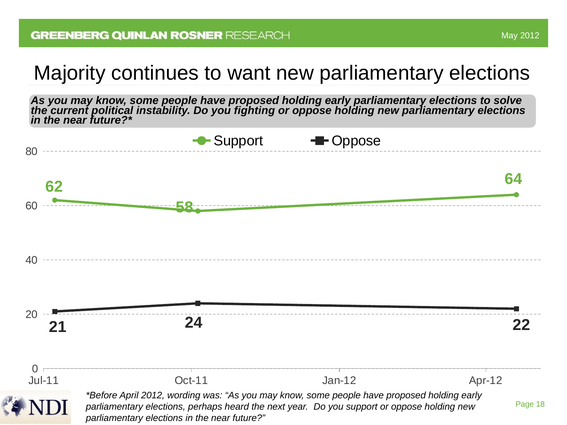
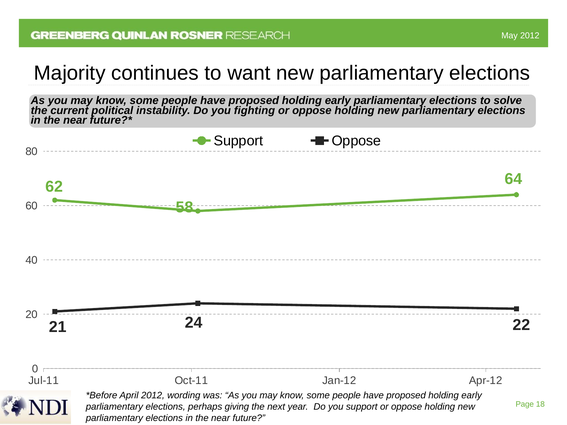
heard: heard -> giving
